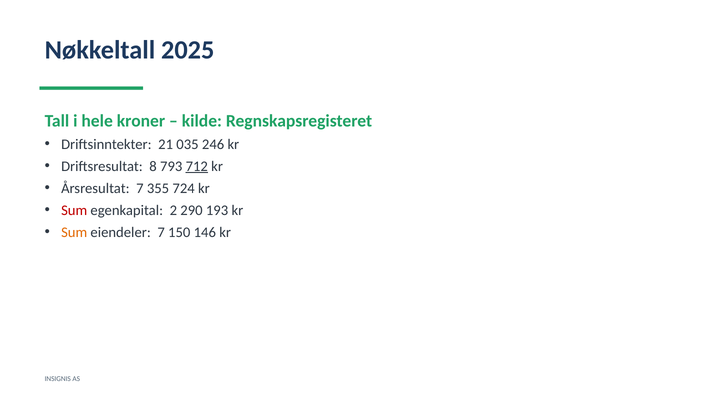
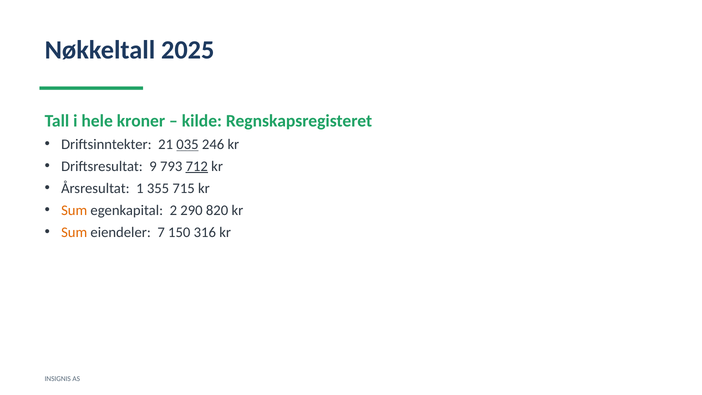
035 underline: none -> present
8: 8 -> 9
Årsresultat 7: 7 -> 1
724: 724 -> 715
Sum at (74, 210) colour: red -> orange
193: 193 -> 820
146: 146 -> 316
